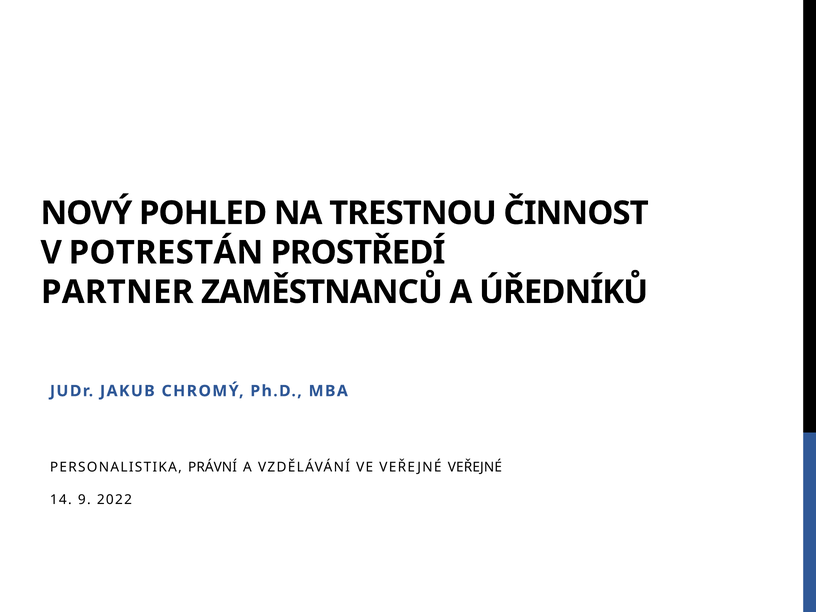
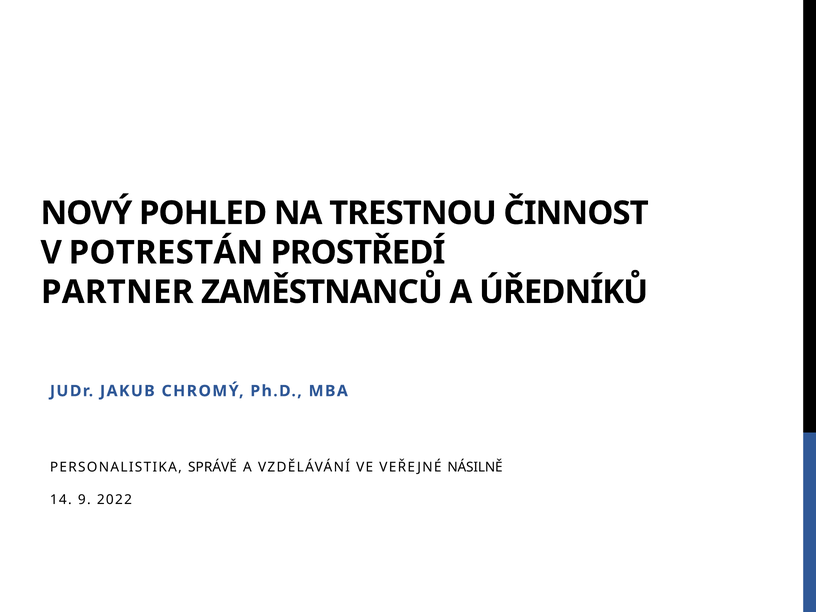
PRÁVNÍ: PRÁVNÍ -> SPRÁVĚ
VEŘEJNÉ VEŘEJNÉ: VEŘEJNÉ -> NÁSILNĚ
